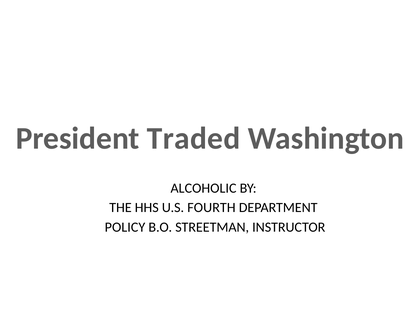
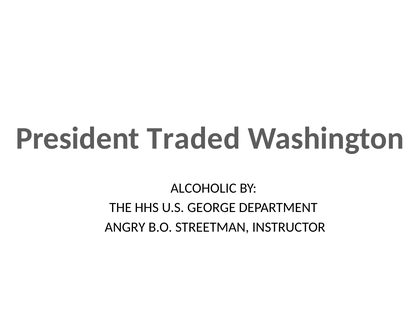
FOURTH: FOURTH -> GEORGE
POLICY: POLICY -> ANGRY
